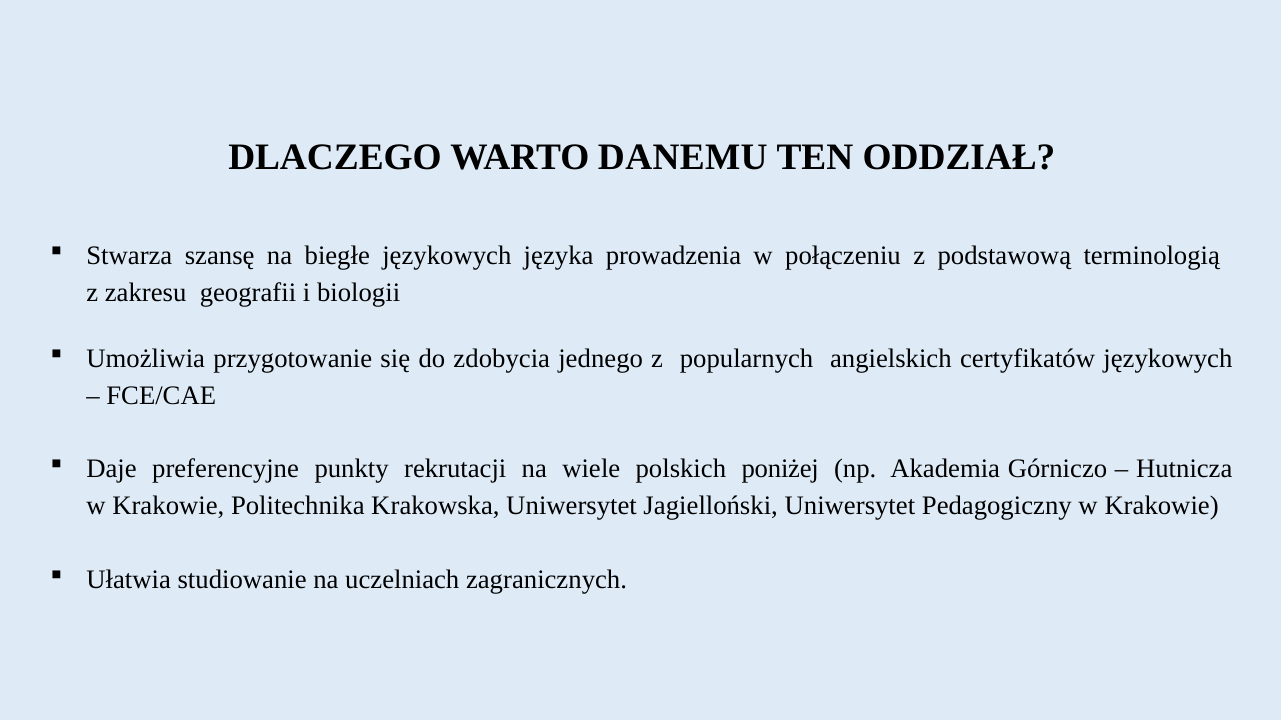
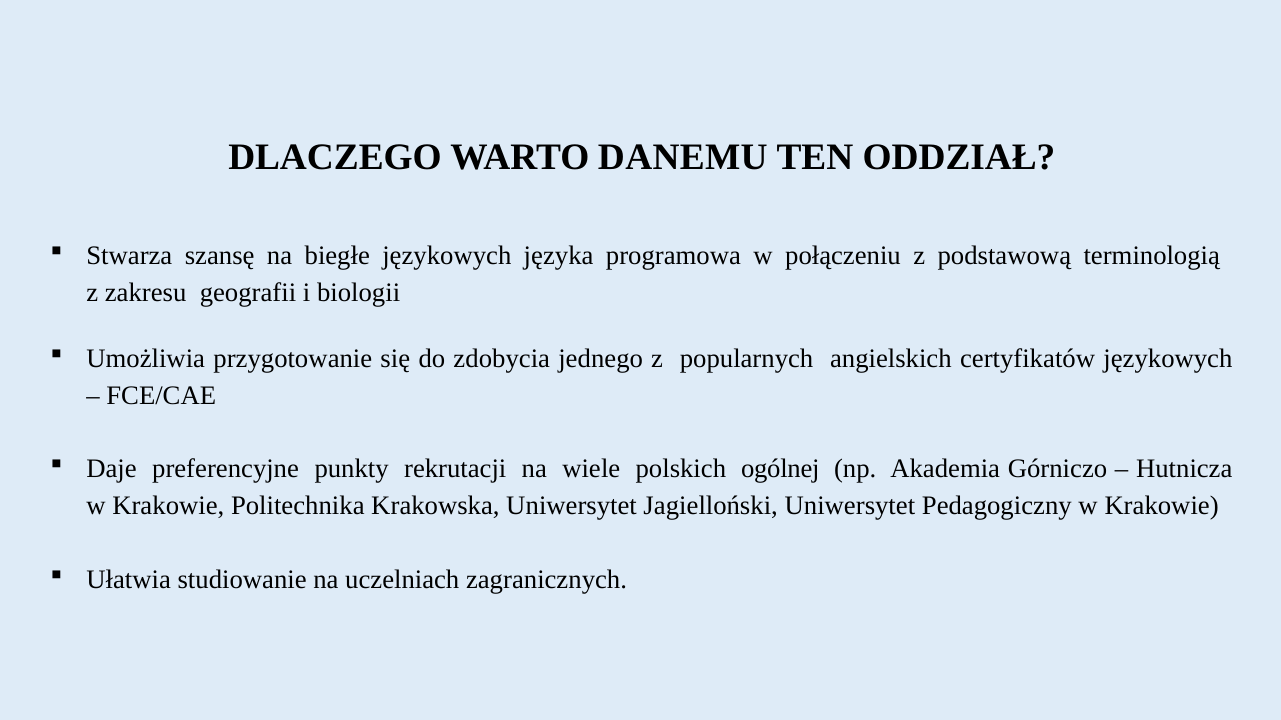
prowadzenia: prowadzenia -> programowa
poniżej: poniżej -> ogólnej
